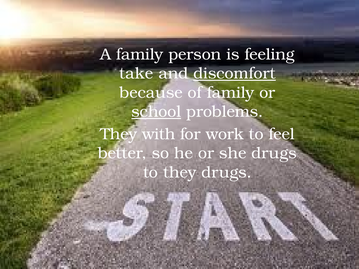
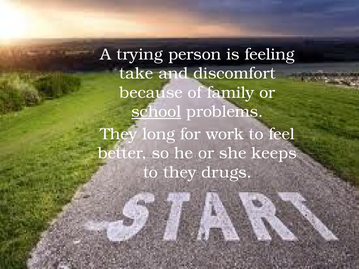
A family: family -> trying
discomfort underline: present -> none
with: with -> long
she drugs: drugs -> keeps
